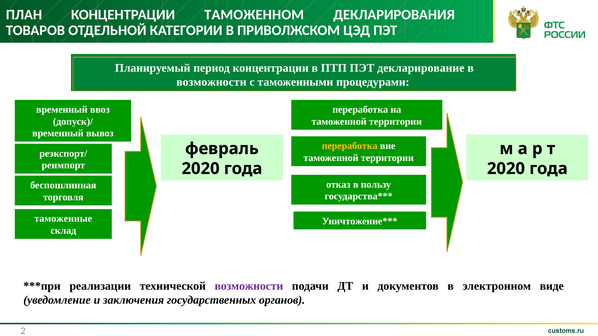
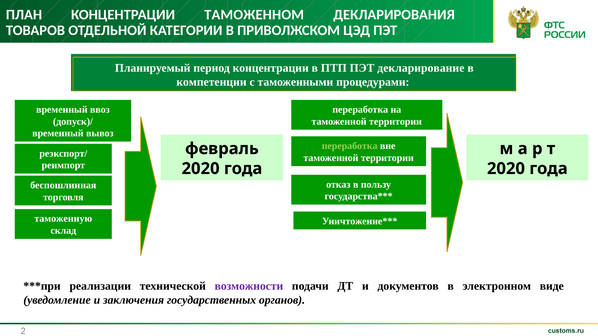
возможности at (211, 82): возможности -> компетенции
переработка at (350, 146) colour: yellow -> light green
таможенные: таможенные -> таможенную
